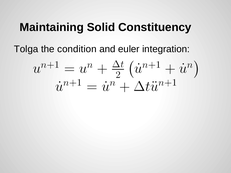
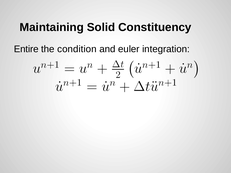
Tolga: Tolga -> Entire
